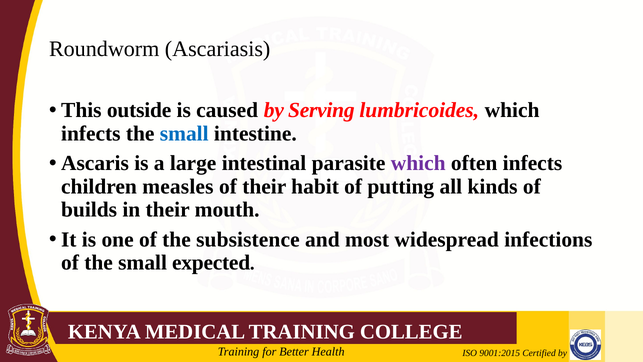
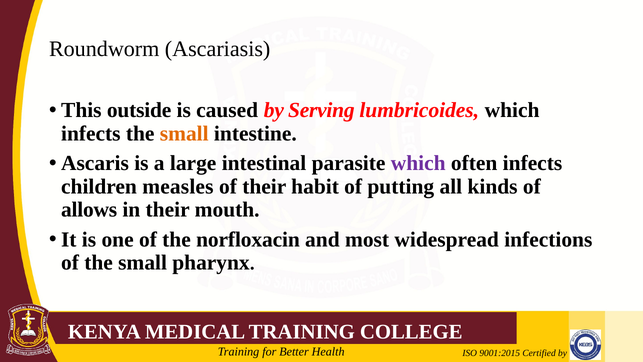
small at (184, 133) colour: blue -> orange
builds: builds -> allows
subsistence: subsistence -> norfloxacin
expected: expected -> pharynx
